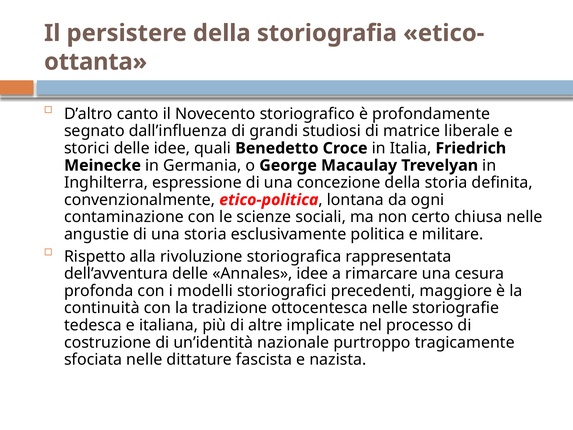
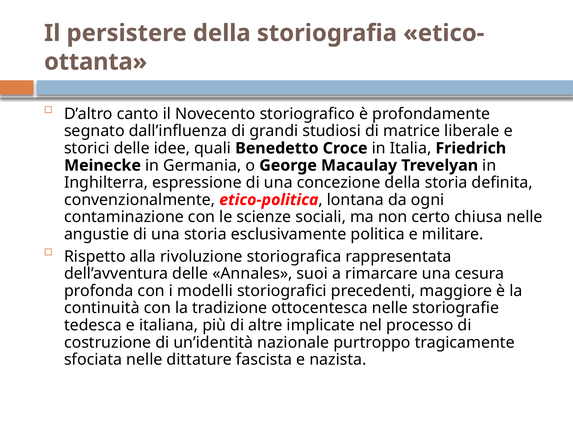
Annales idee: idee -> suoi
